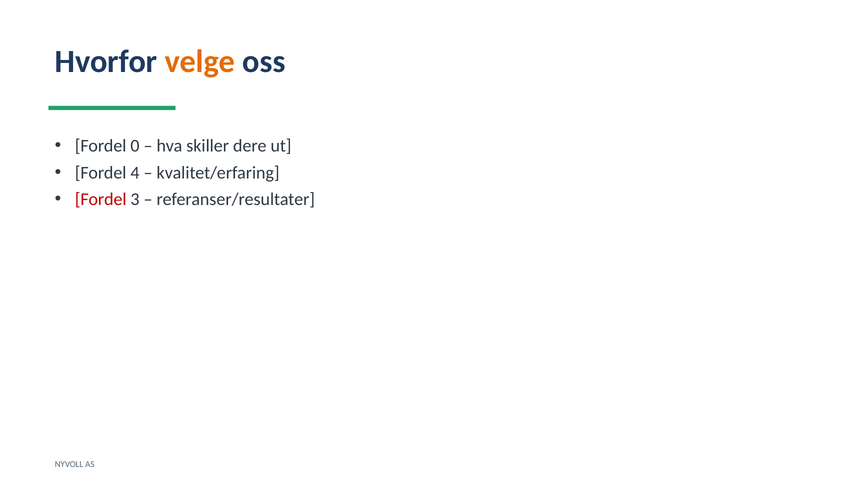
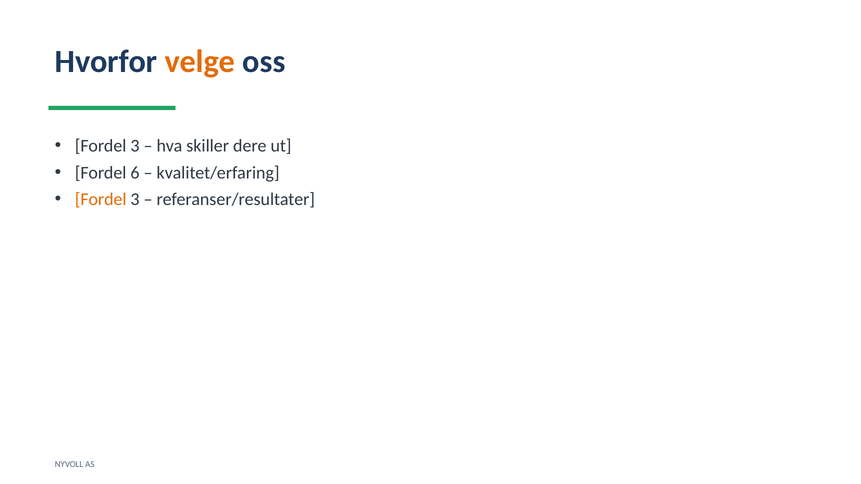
0 at (135, 146): 0 -> 3
4: 4 -> 6
Fordel at (101, 200) colour: red -> orange
